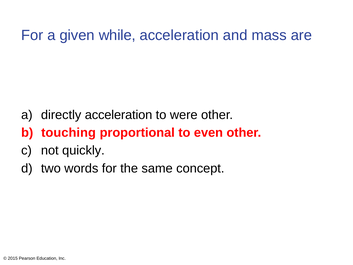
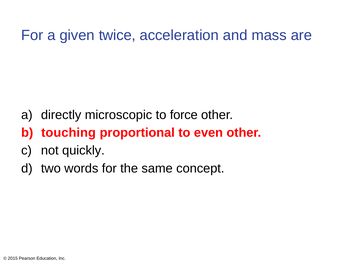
while: while -> twice
directly acceleration: acceleration -> microscopic
were: were -> force
